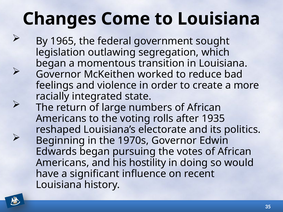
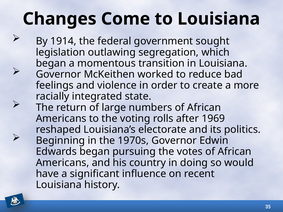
1965: 1965 -> 1914
1935: 1935 -> 1969
hostility: hostility -> country
